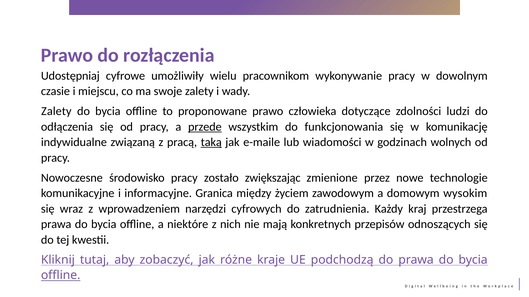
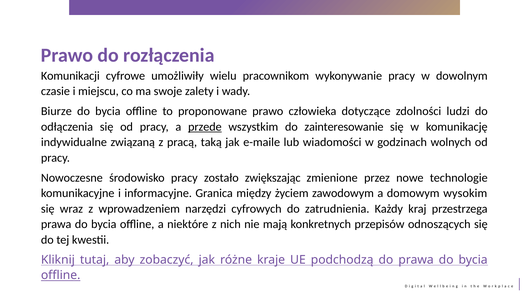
Udostępniaj: Udostępniaj -> Komunikacji
Zalety at (56, 111): Zalety -> Biurze
funkcjonowania: funkcjonowania -> zainteresowanie
taką underline: present -> none
